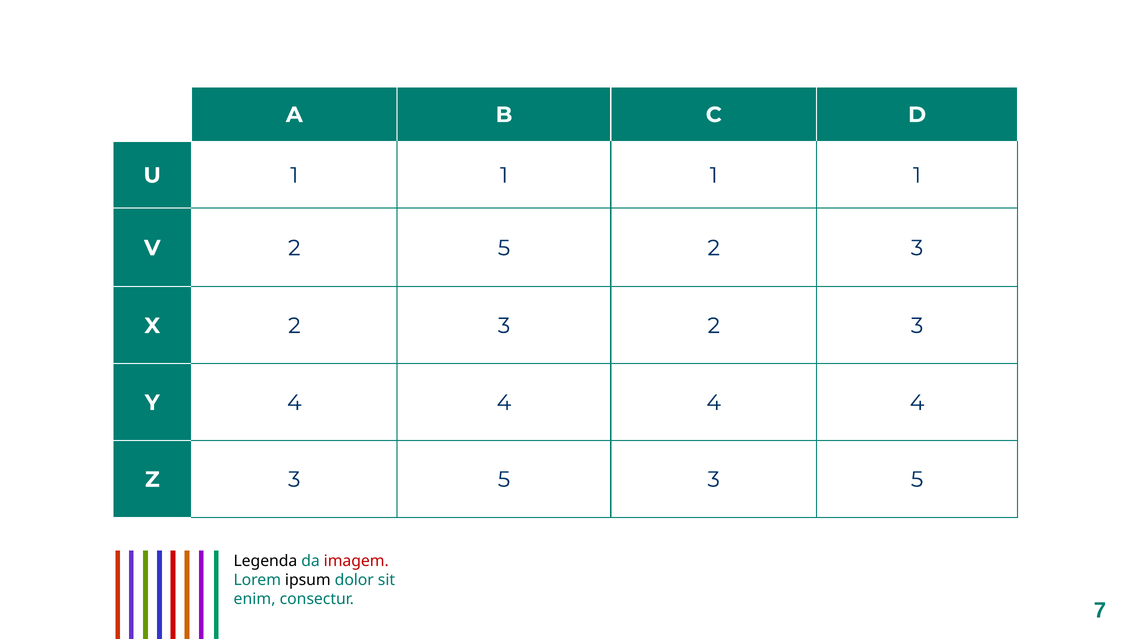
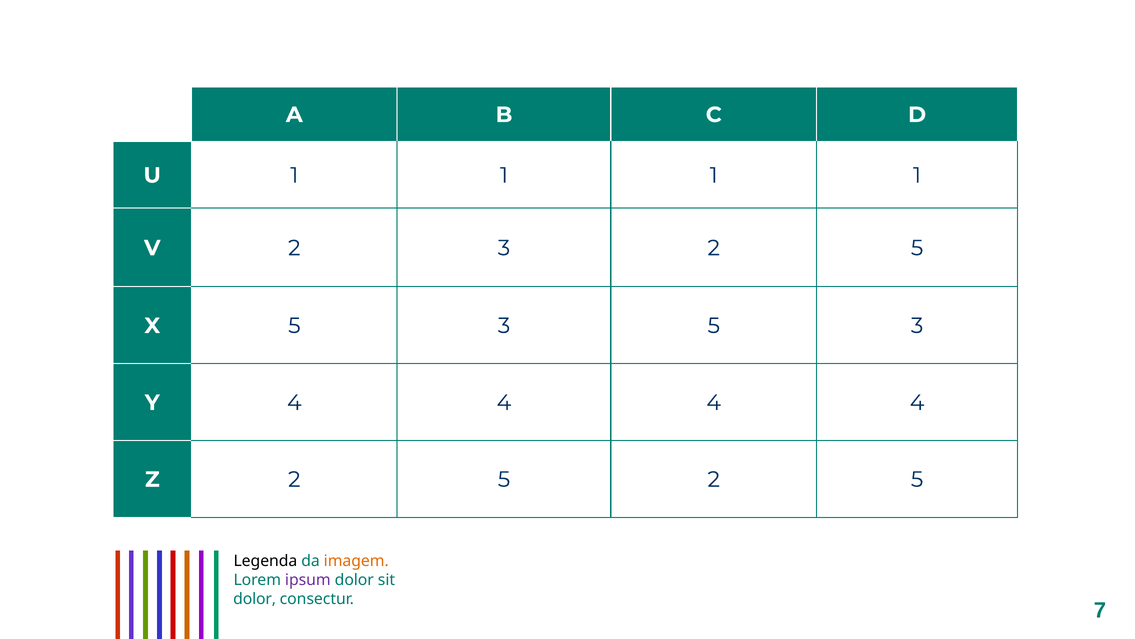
2 5: 5 -> 3
3 at (917, 248): 3 -> 5
X 2: 2 -> 5
3 2: 2 -> 5
Z 3: 3 -> 2
5 3: 3 -> 2
imagem colour: red -> orange
ipsum colour: black -> purple
enim at (255, 598): enim -> dolor
